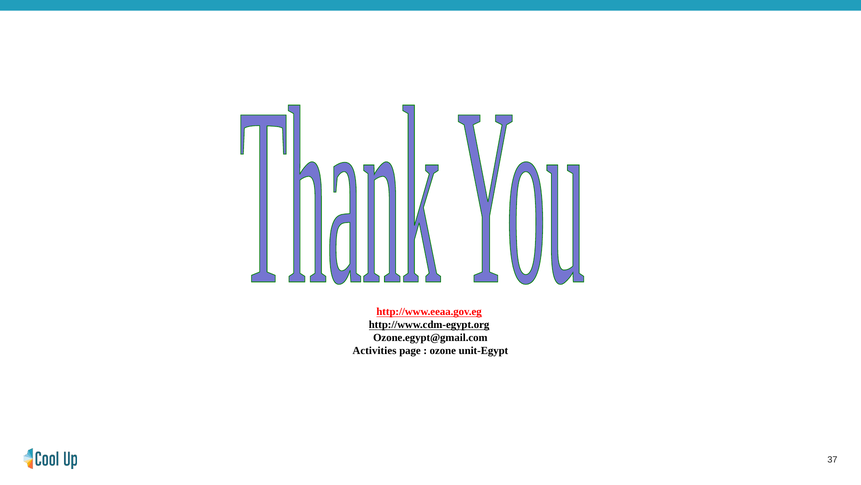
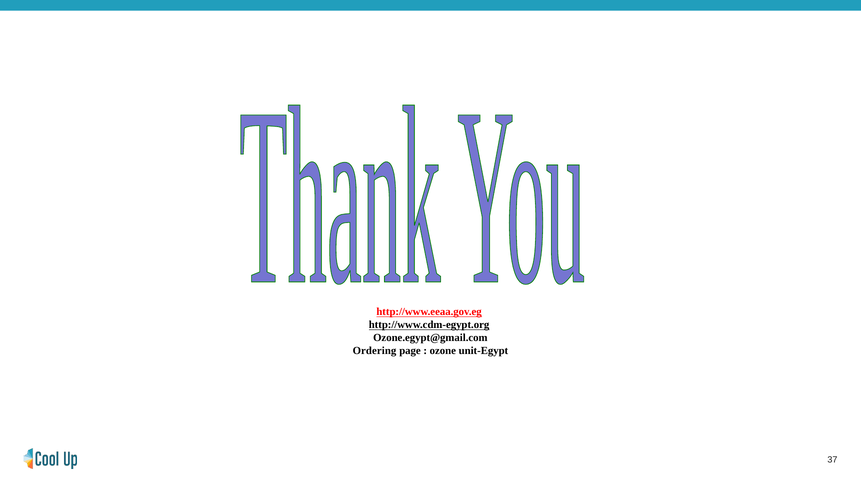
Activities: Activities -> Ordering
